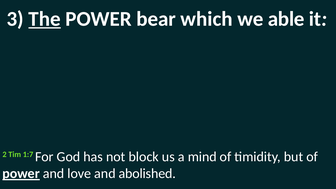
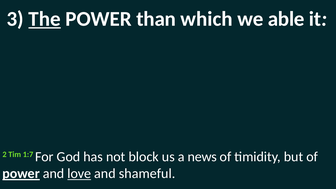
bear: bear -> than
mind: mind -> news
love underline: none -> present
abolished: abolished -> shameful
